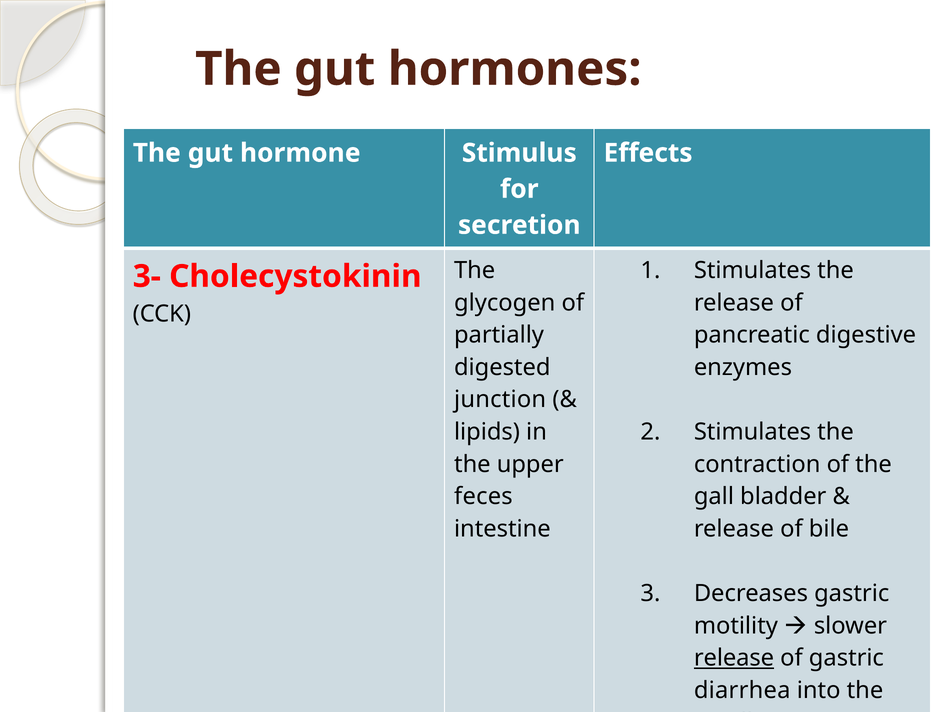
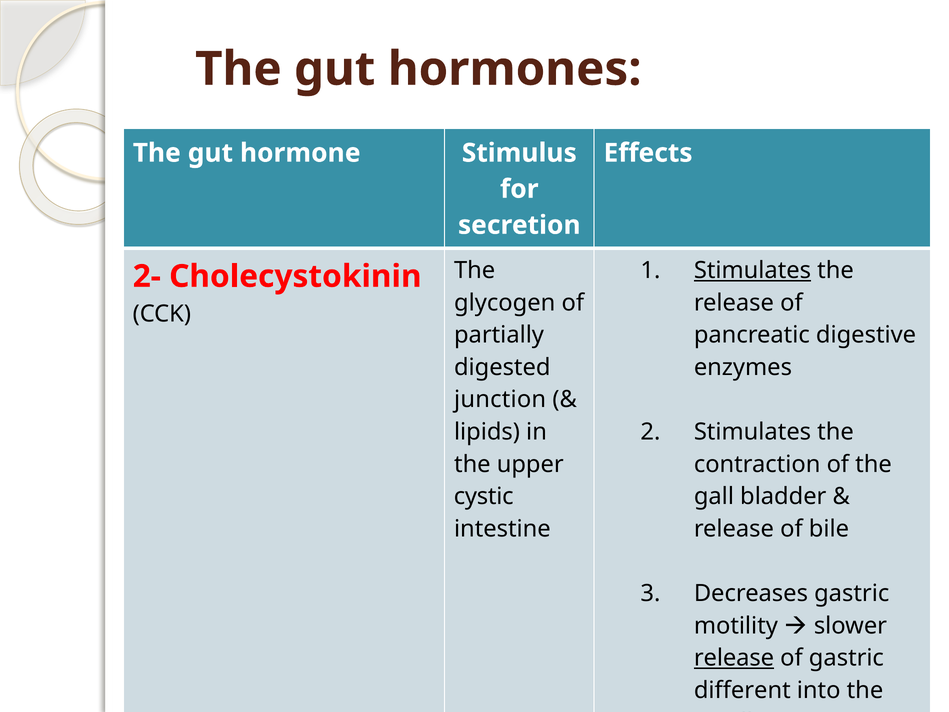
Stimulates at (752, 270) underline: none -> present
3-: 3- -> 2-
feces: feces -> cystic
diarrhea: diarrhea -> different
